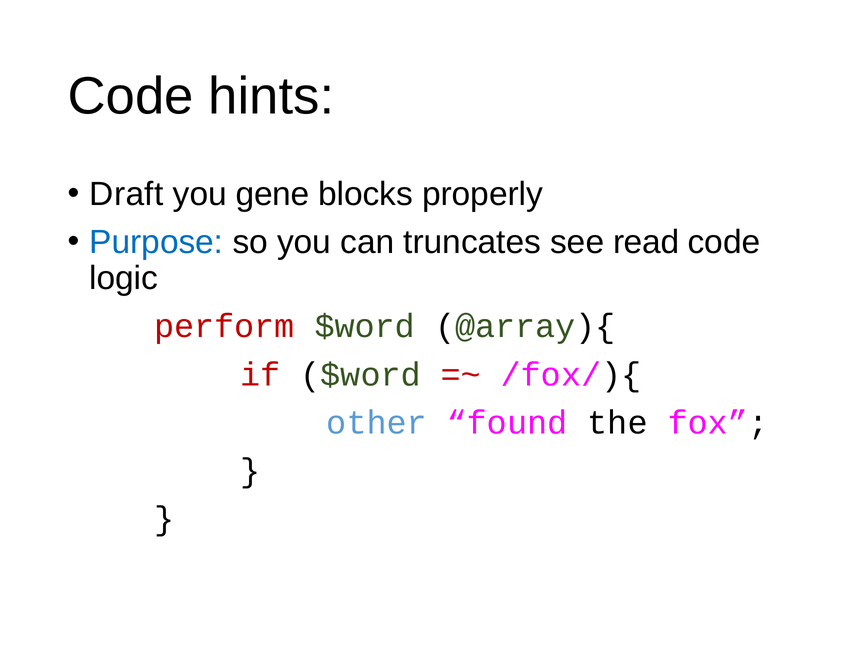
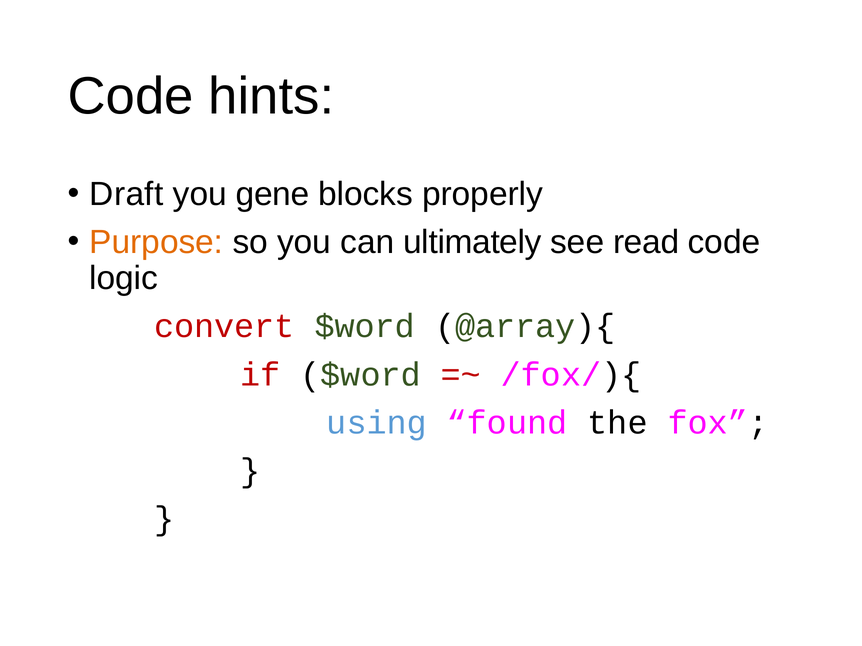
Purpose colour: blue -> orange
truncates: truncates -> ultimately
perform: perform -> convert
other: other -> using
